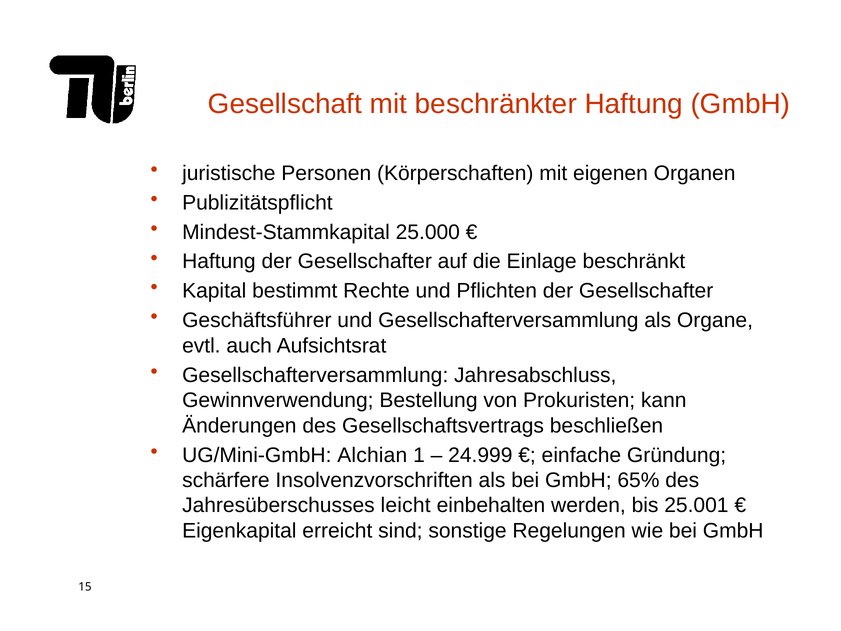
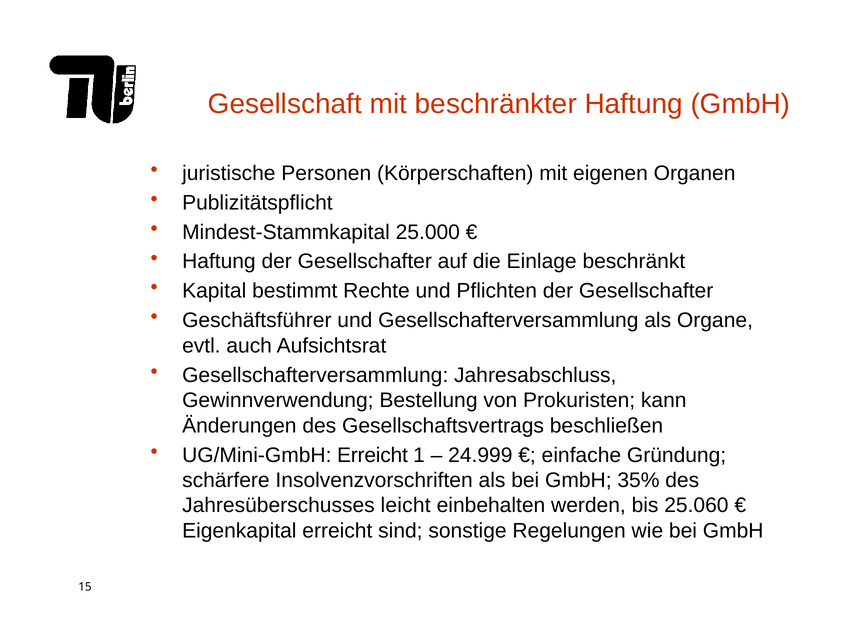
UG/Mini-GmbH Alchian: Alchian -> Erreicht
65%: 65% -> 35%
25.001: 25.001 -> 25.060
